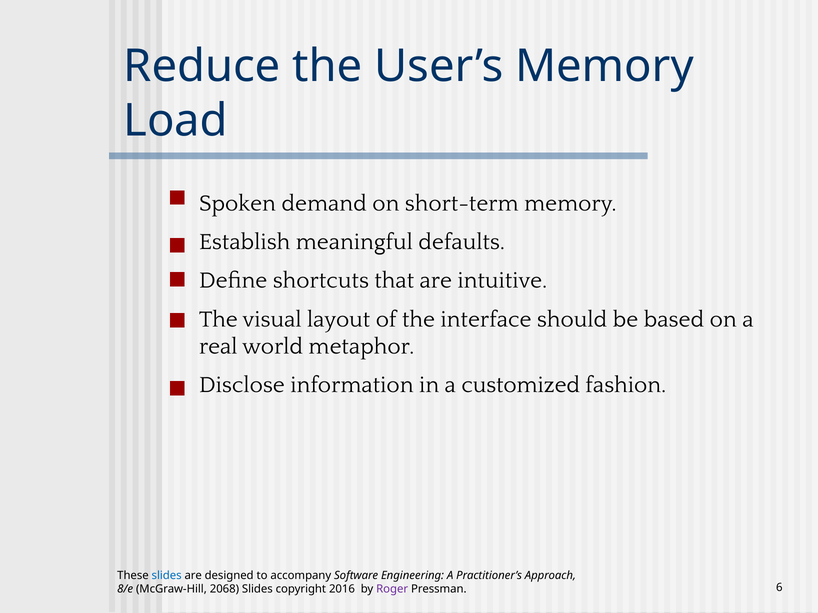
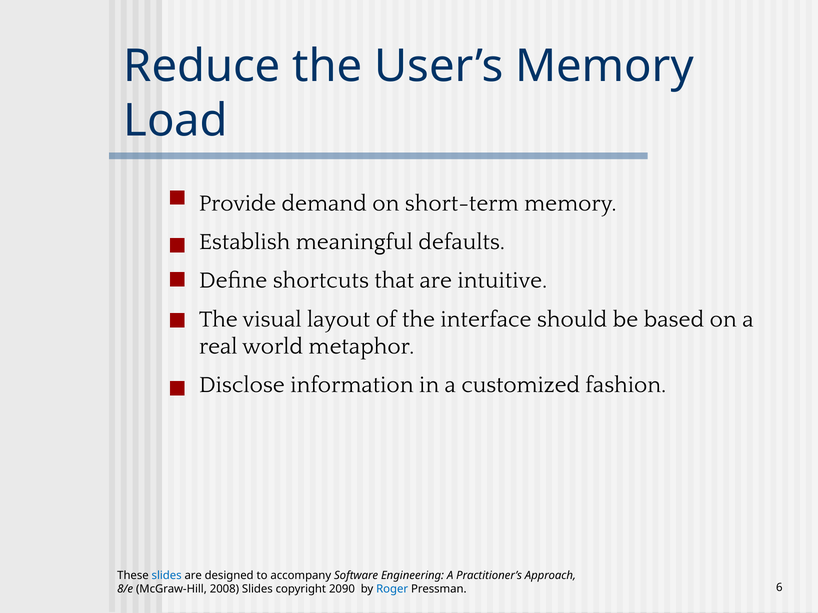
Spoken: Spoken -> Provide
2068: 2068 -> 2008
2016: 2016 -> 2090
Roger colour: purple -> blue
